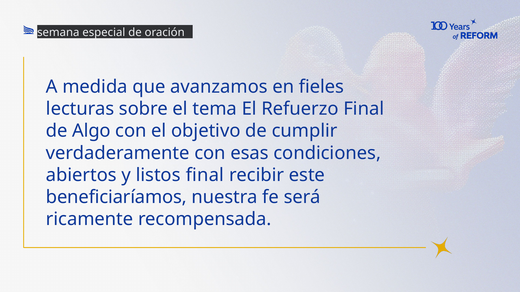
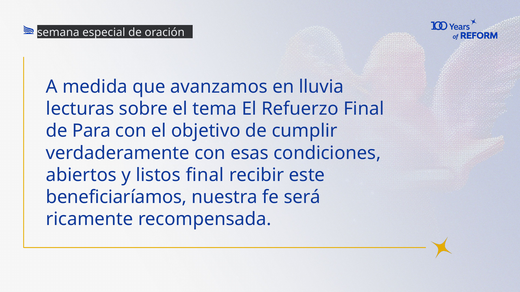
fieles: fieles -> lluvia
Algo: Algo -> Para
